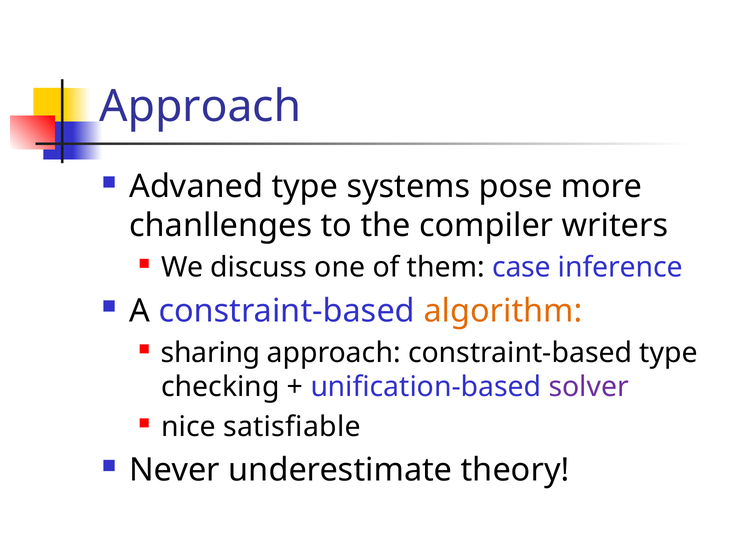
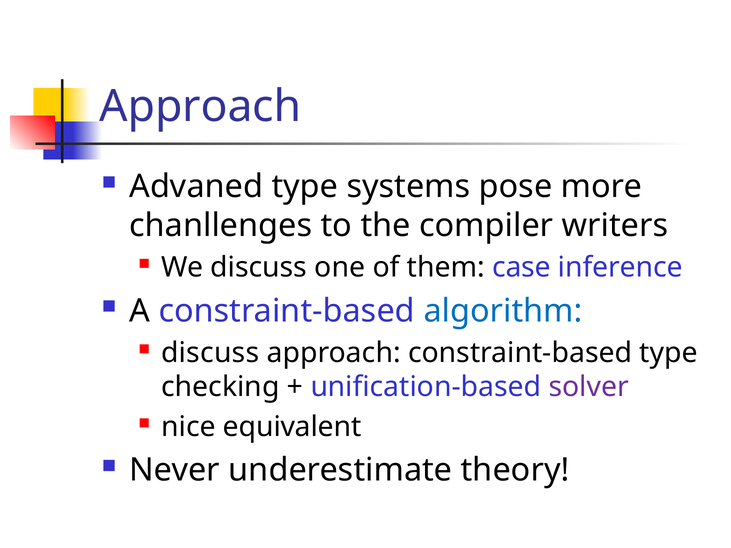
algorithm colour: orange -> blue
sharing at (211, 353): sharing -> discuss
satisfiable: satisfiable -> equivalent
